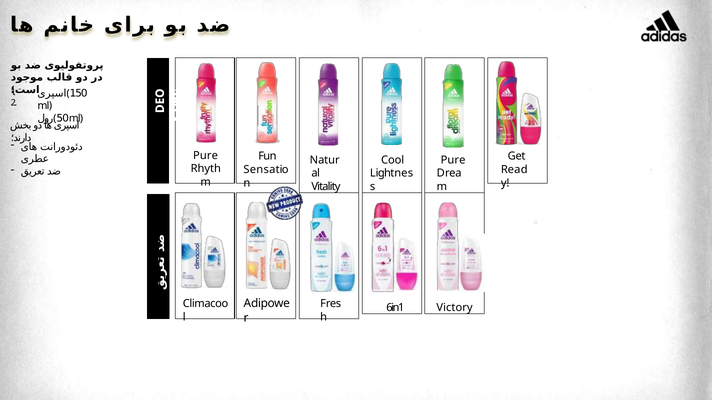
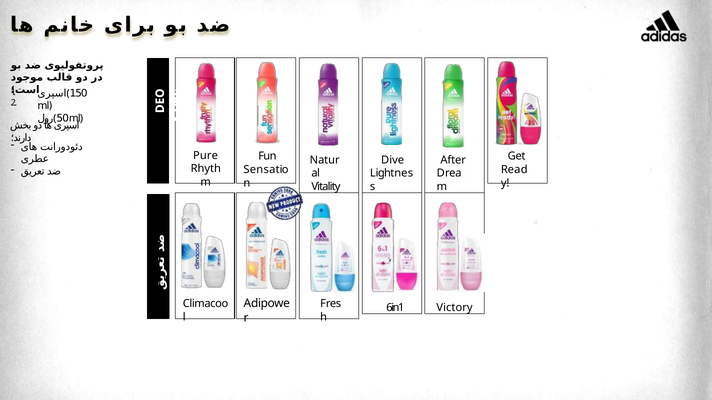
Cool: Cool -> Dive
Pure at (453, 160): Pure -> After
